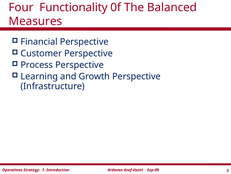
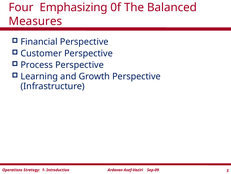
Functionality: Functionality -> Emphasizing
